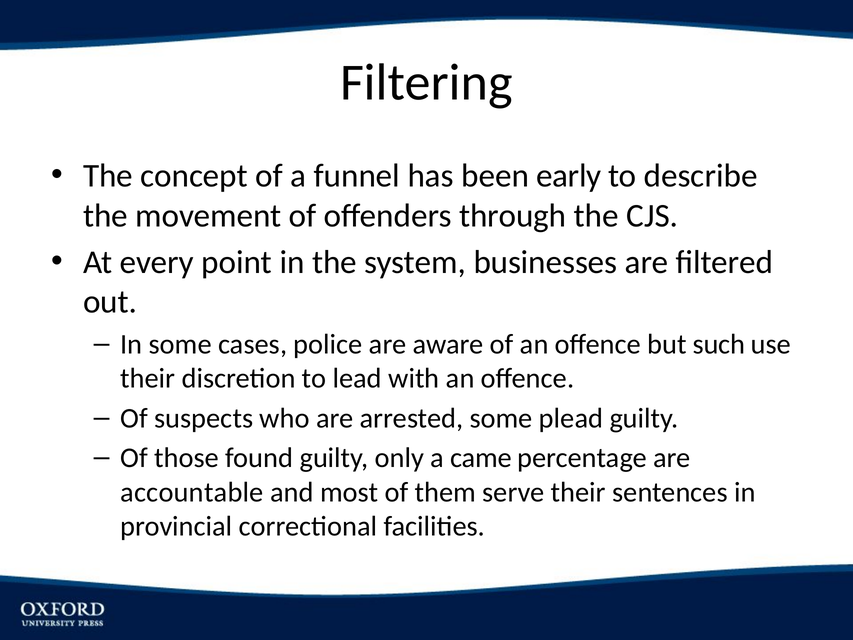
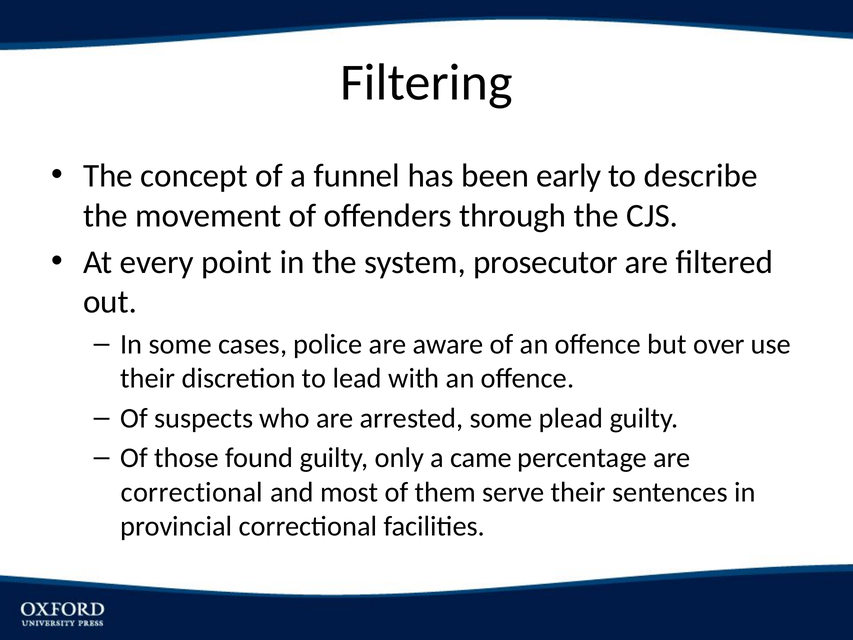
businesses: businesses -> prosecutor
such: such -> over
accountable at (192, 492): accountable -> correctional
